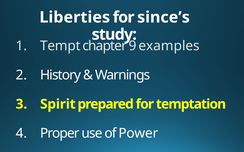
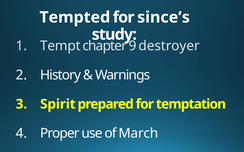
Liberties: Liberties -> Tempted
examples: examples -> destroyer
Power: Power -> March
